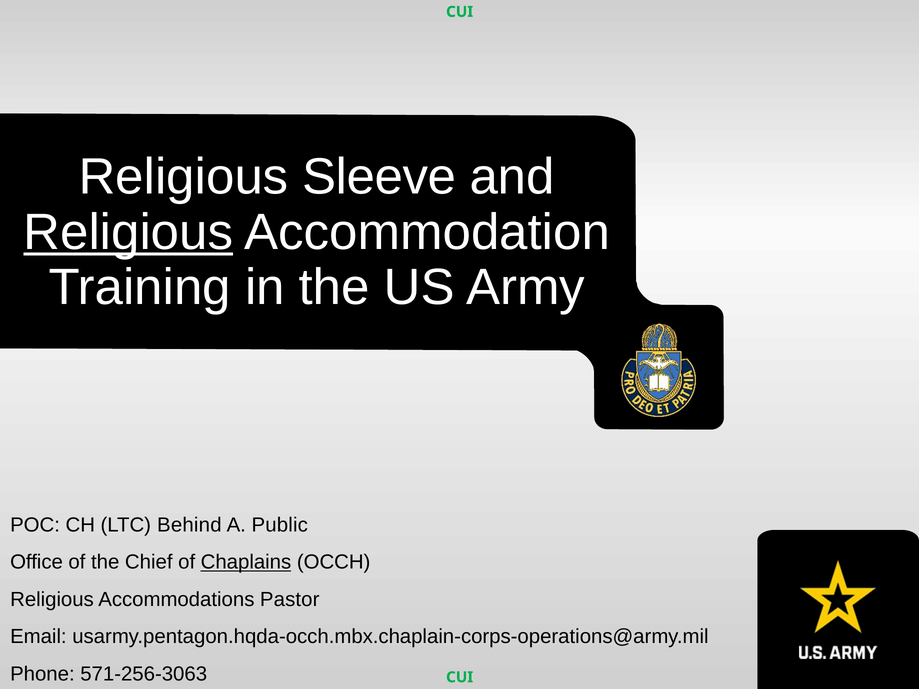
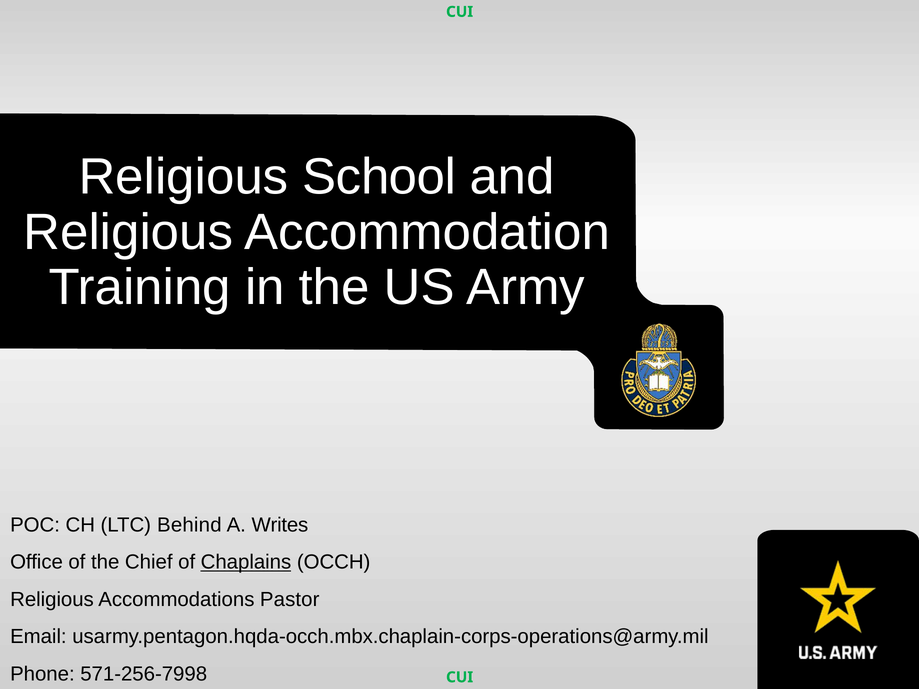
Sleeve: Sleeve -> School
Religious at (128, 232) underline: present -> none
Public: Public -> Writes
571-256-3063: 571-256-3063 -> 571-256-7998
